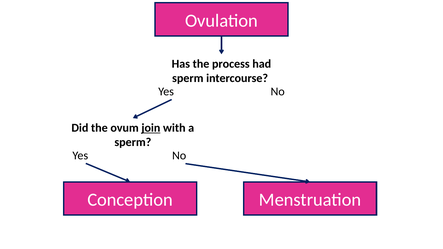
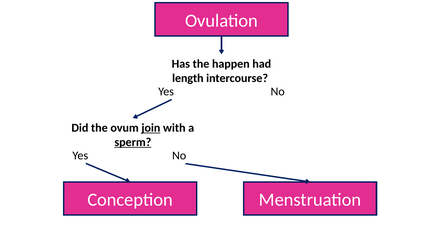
process: process -> happen
sperm at (188, 78): sperm -> length
sperm at (133, 142) underline: none -> present
